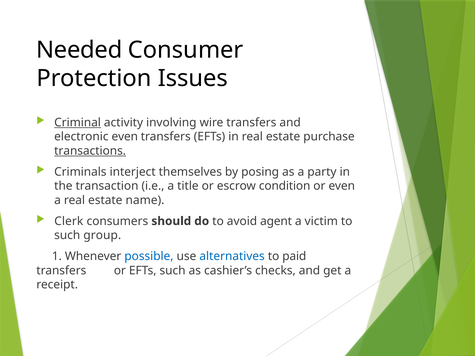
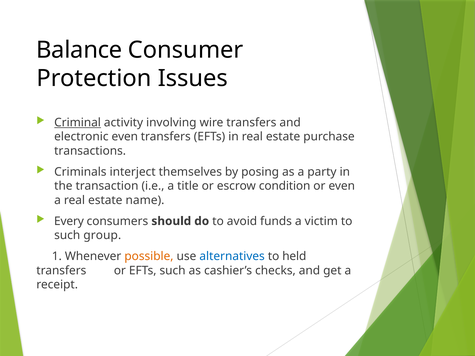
Needed: Needed -> Balance
transactions underline: present -> none
Clerk: Clerk -> Every
agent: agent -> funds
possible colour: blue -> orange
paid: paid -> held
